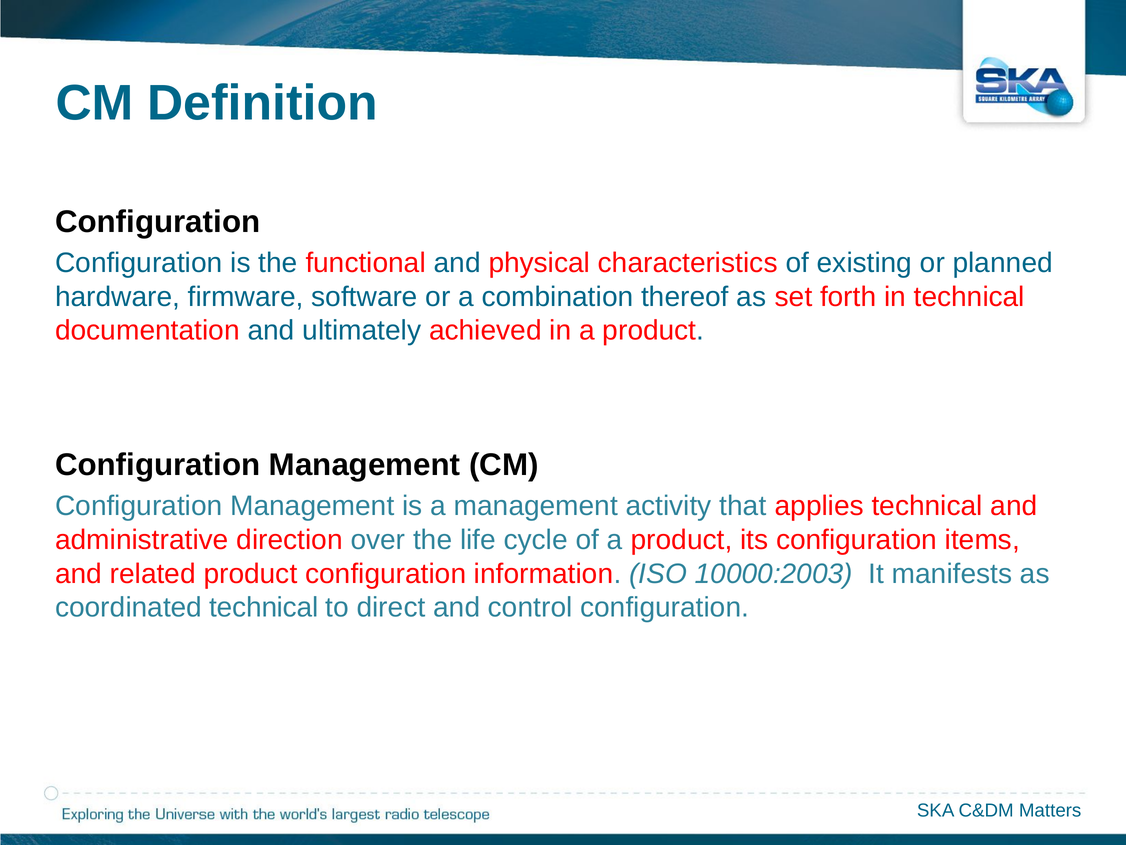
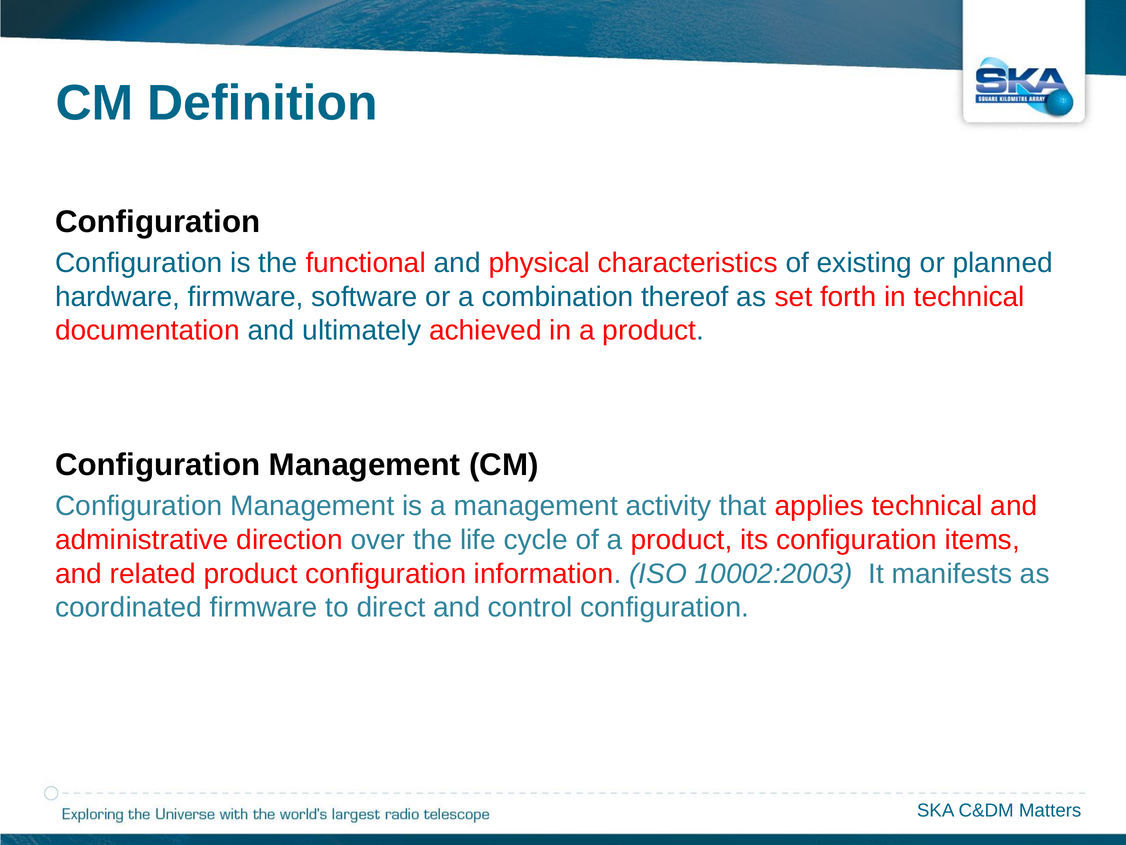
10000:2003: 10000:2003 -> 10002:2003
coordinated technical: technical -> firmware
